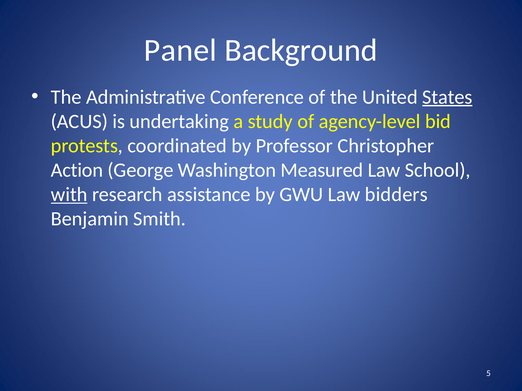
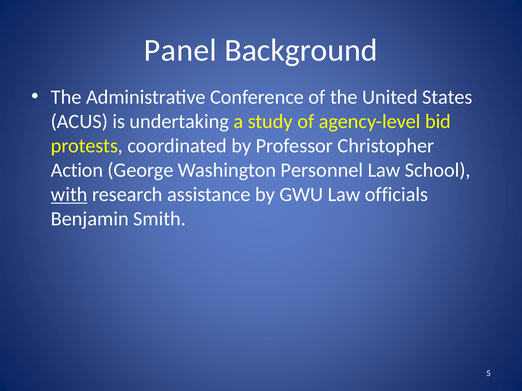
States underline: present -> none
Measured: Measured -> Personnel
bidders: bidders -> officials
